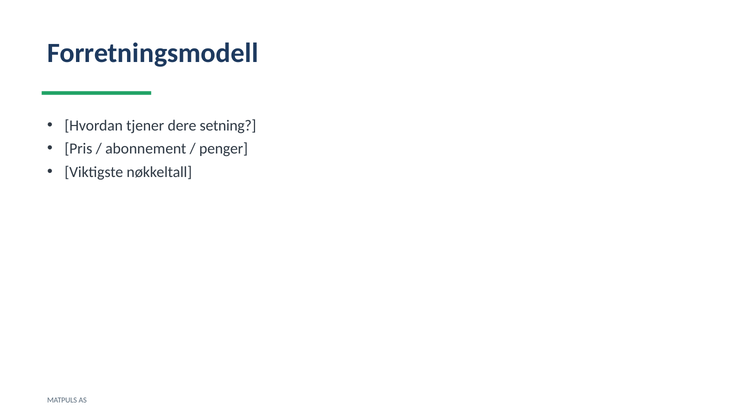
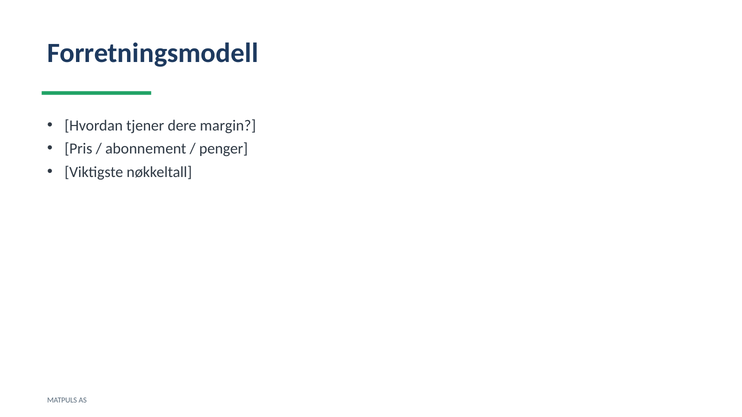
setning: setning -> margin
